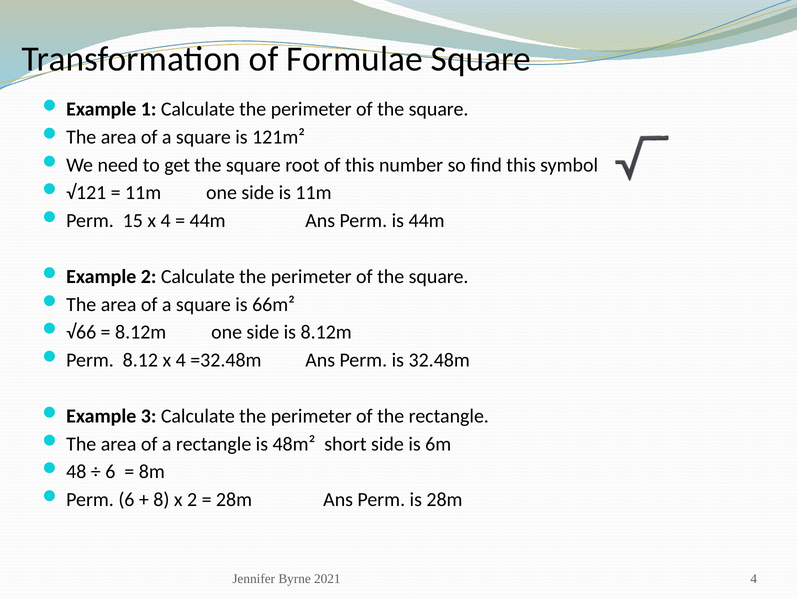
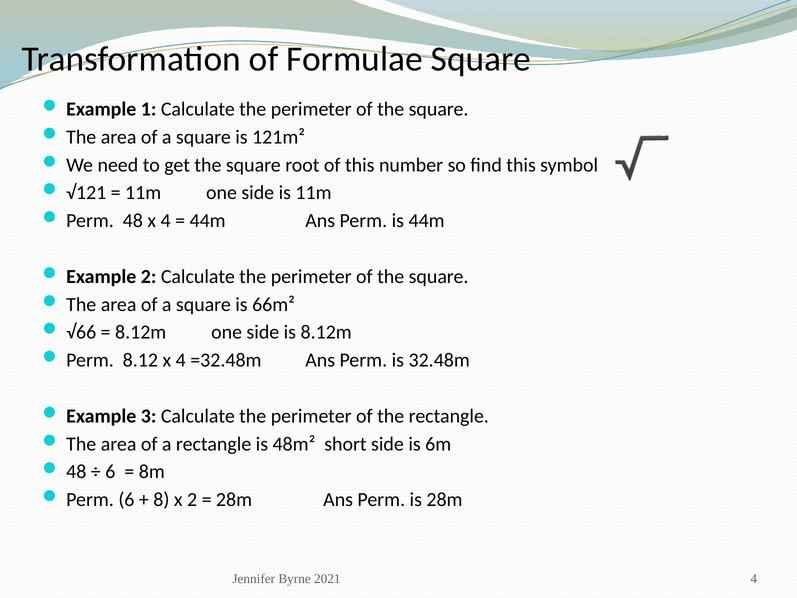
Perm 15: 15 -> 48
